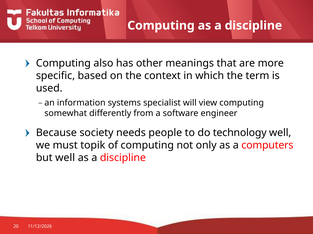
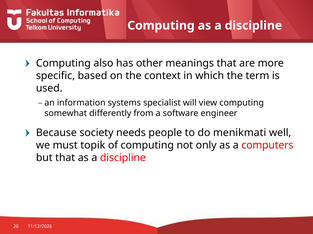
technology: technology -> menikmati
but well: well -> that
